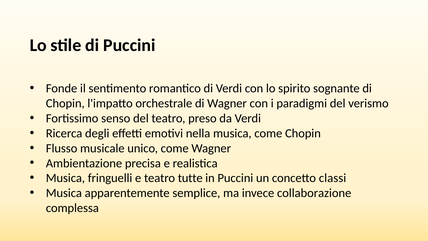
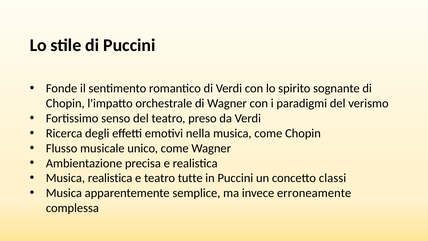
Musica fringuelli: fringuelli -> realistica
collaborazione: collaborazione -> erroneamente
